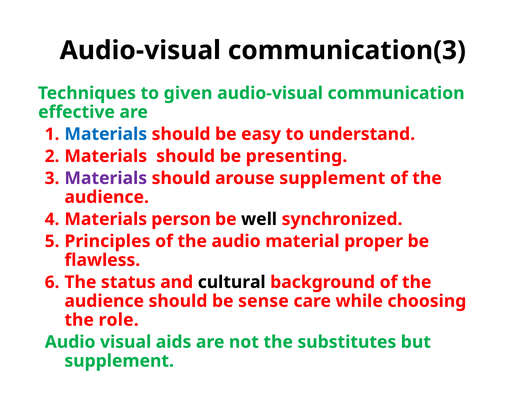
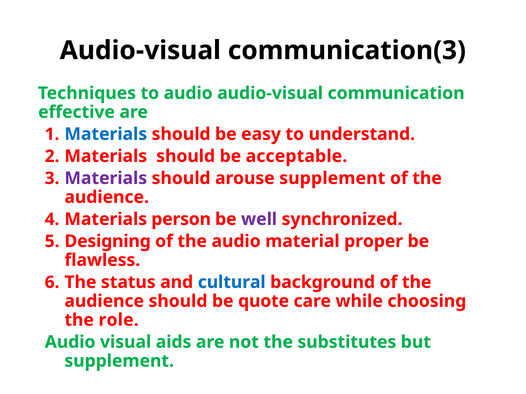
to given: given -> audio
presenting: presenting -> acceptable
well colour: black -> purple
Principles: Principles -> Designing
cultural colour: black -> blue
sense: sense -> quote
